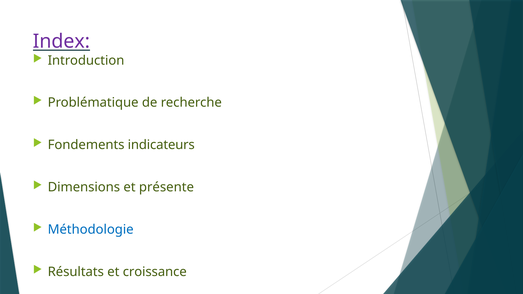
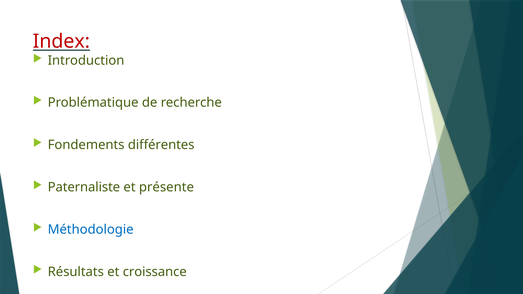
Index colour: purple -> red
indicateurs: indicateurs -> différentes
Dimensions: Dimensions -> Paternaliste
